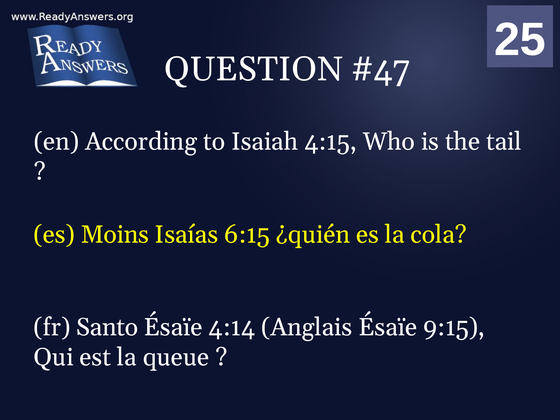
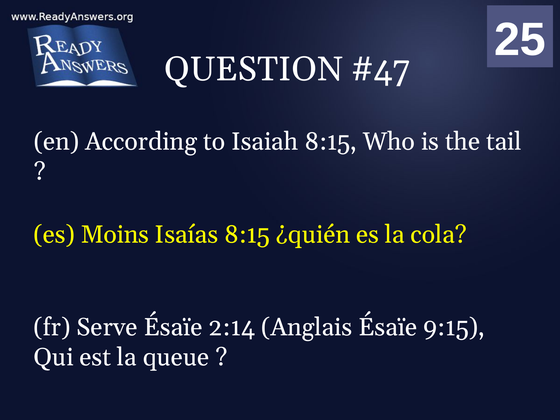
Isaiah 4:15: 4:15 -> 8:15
Isaías 6:15: 6:15 -> 8:15
Santo: Santo -> Serve
4:14: 4:14 -> 2:14
